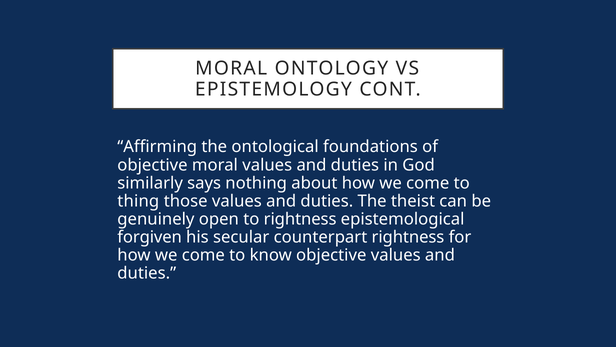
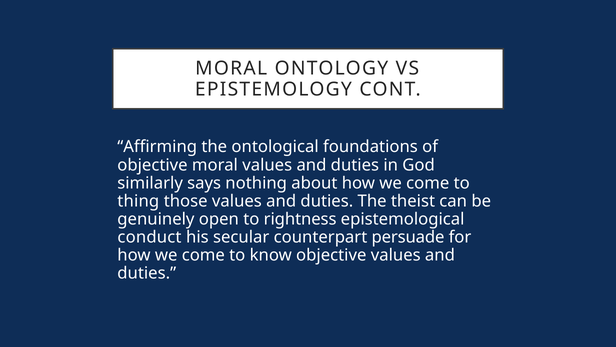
forgiven: forgiven -> conduct
counterpart rightness: rightness -> persuade
